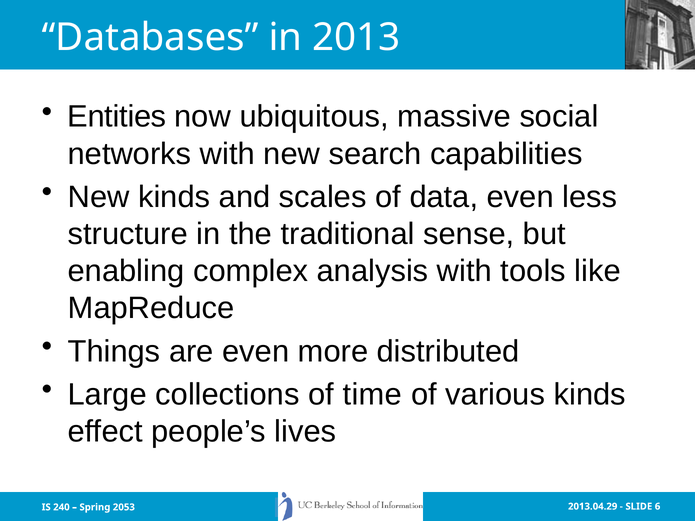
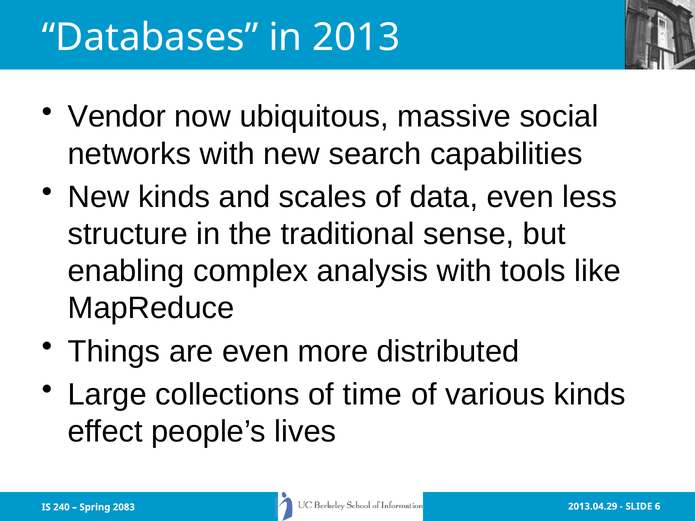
Entities: Entities -> Vendor
2053: 2053 -> 2083
